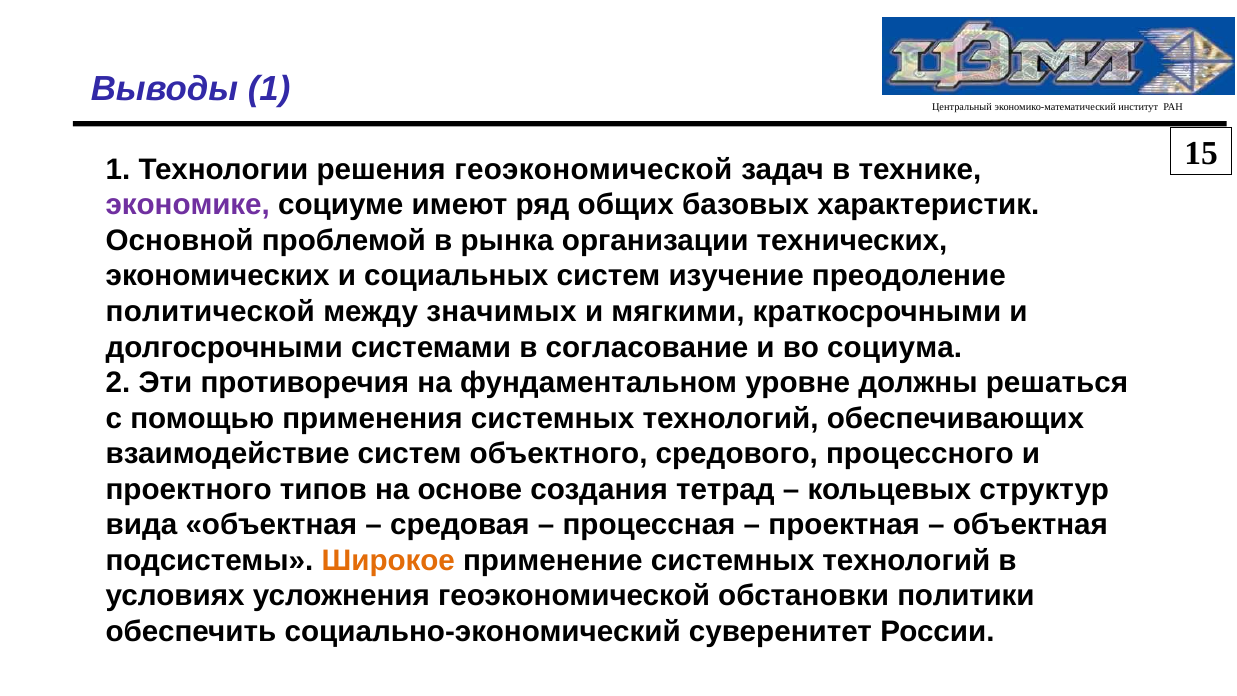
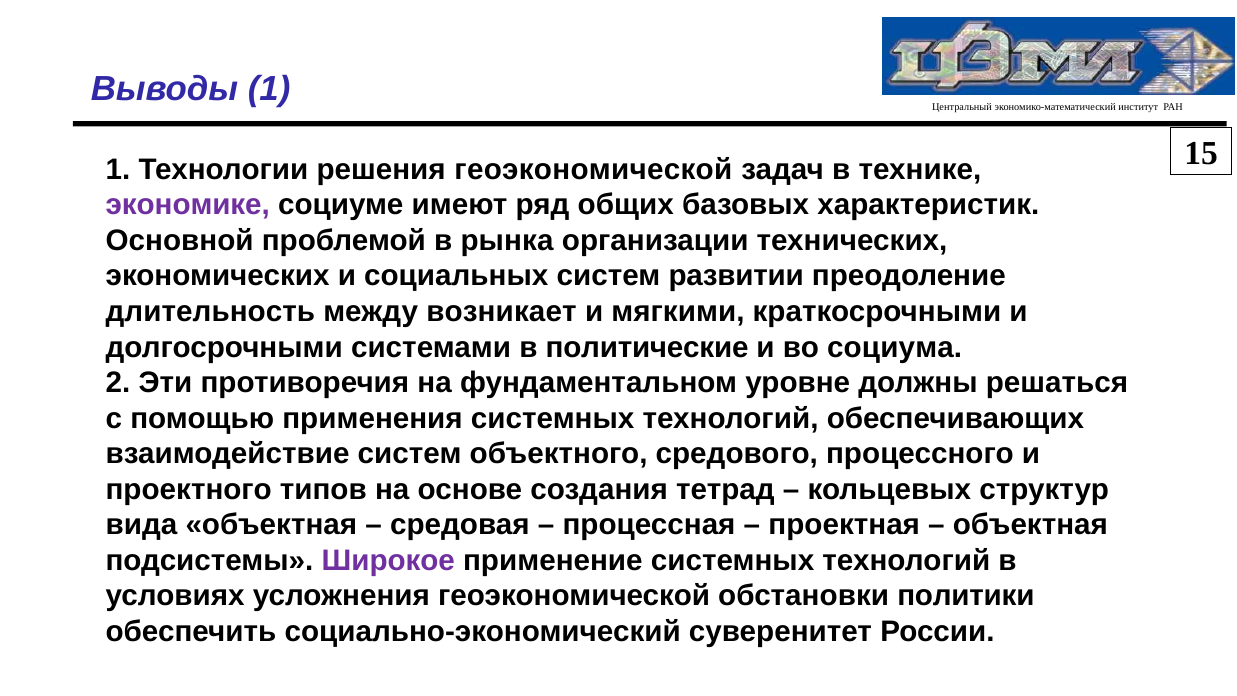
изучение: изучение -> развитии
политической: политической -> длительность
значимых: значимых -> возникает
согласование: согласование -> политические
Широкое colour: orange -> purple
